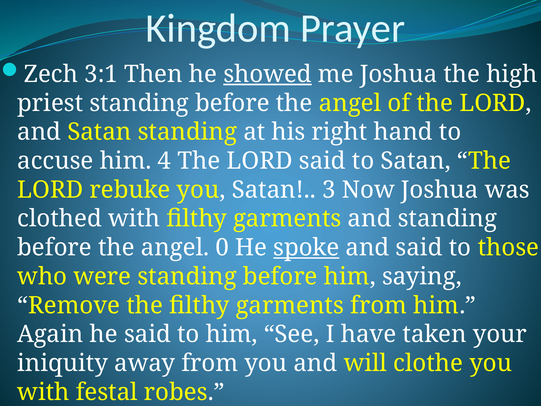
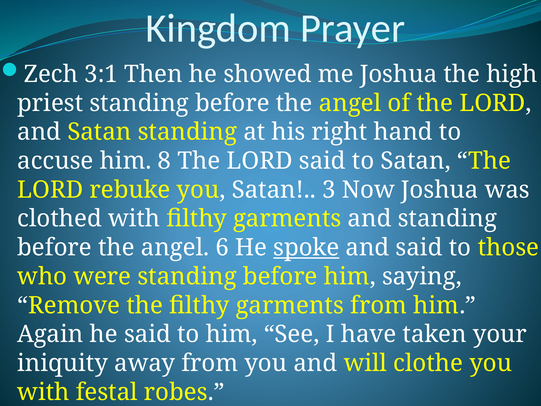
showed underline: present -> none
4: 4 -> 8
0: 0 -> 6
